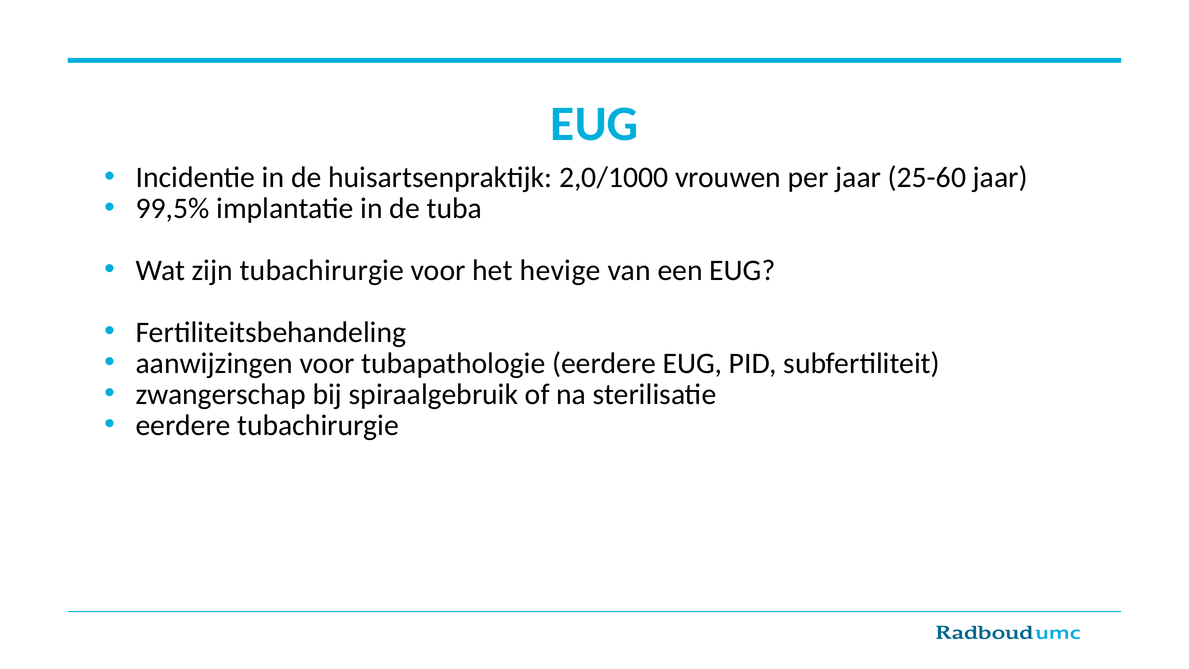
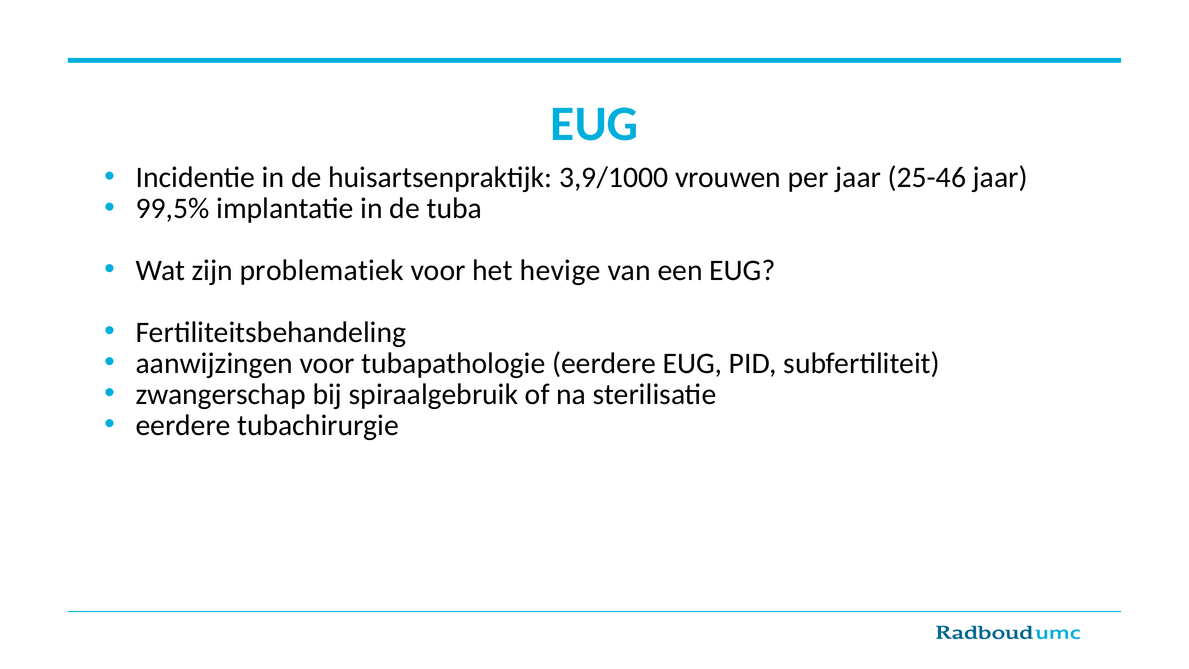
2,0/1000: 2,0/1000 -> 3,9/1000
25-60: 25-60 -> 25-46
zijn tubachirurgie: tubachirurgie -> problematiek
